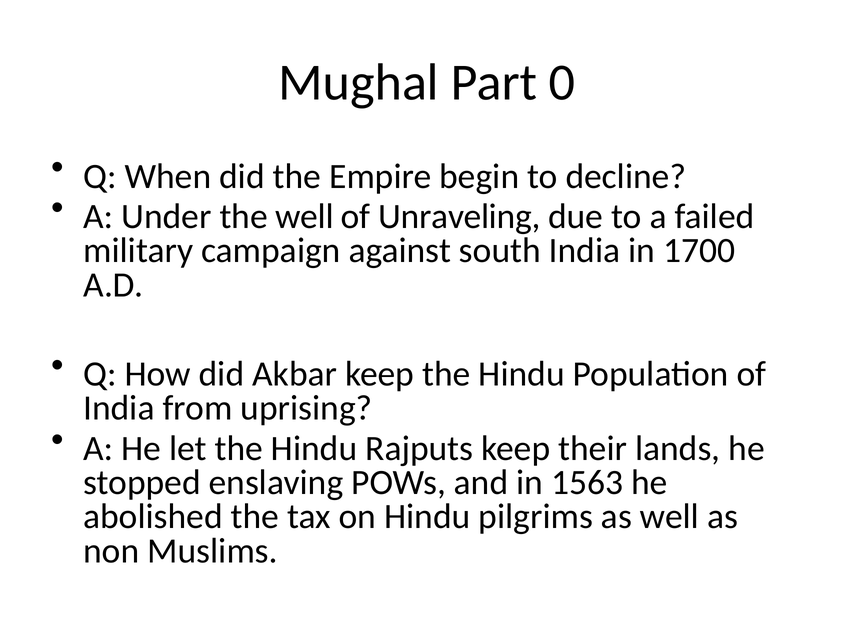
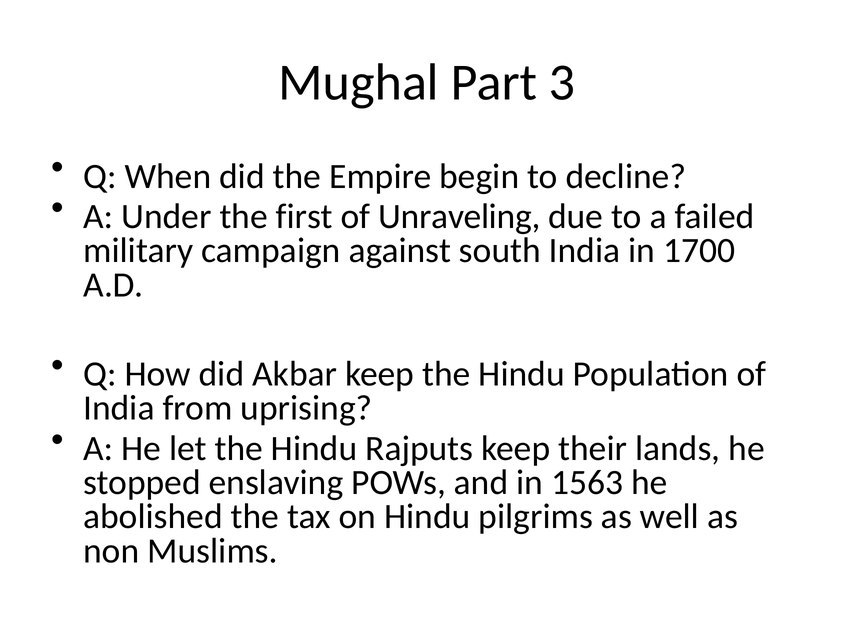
0: 0 -> 3
the well: well -> first
